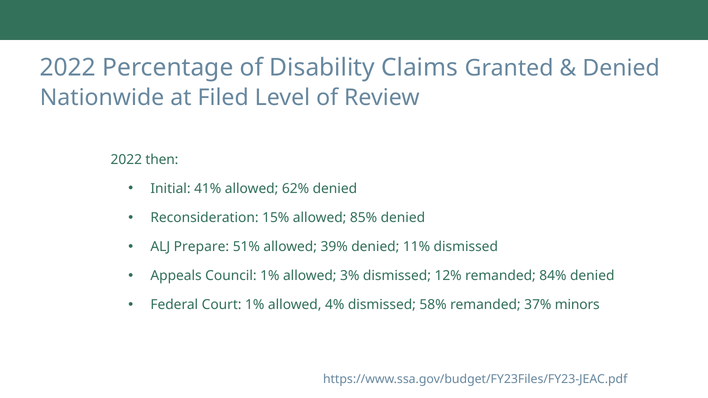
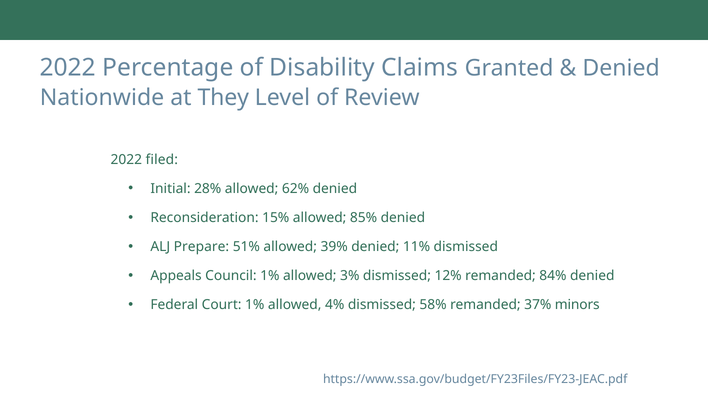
Filed: Filed -> They
then: then -> filed
41%: 41% -> 28%
